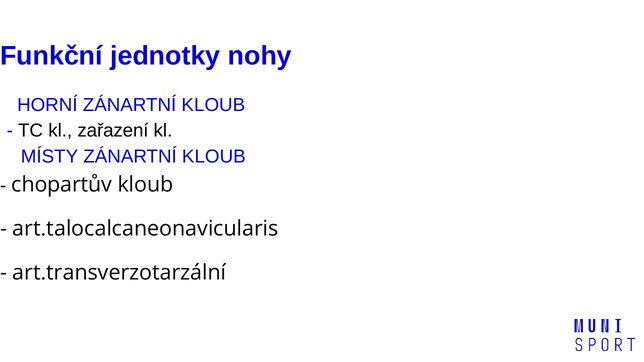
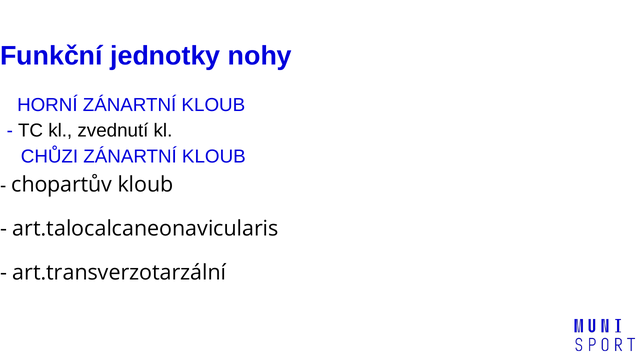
zařazení: zařazení -> zvednutí
MÍSTY: MÍSTY -> CHŮZI
